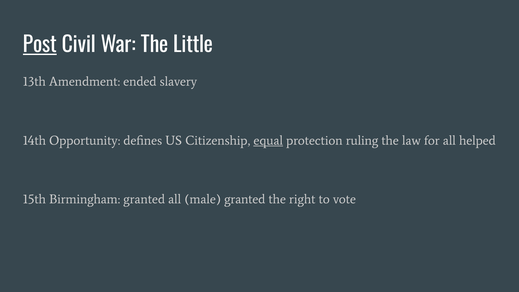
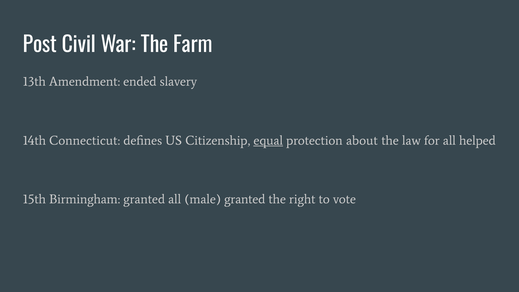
Post underline: present -> none
Little: Little -> Farm
Opportunity: Opportunity -> Connecticut
ruling: ruling -> about
